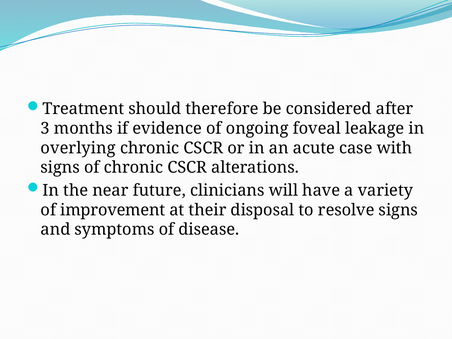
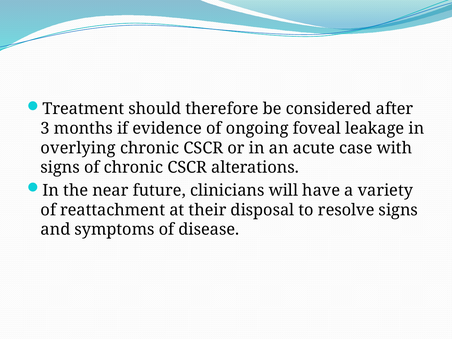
improvement: improvement -> reattachment
